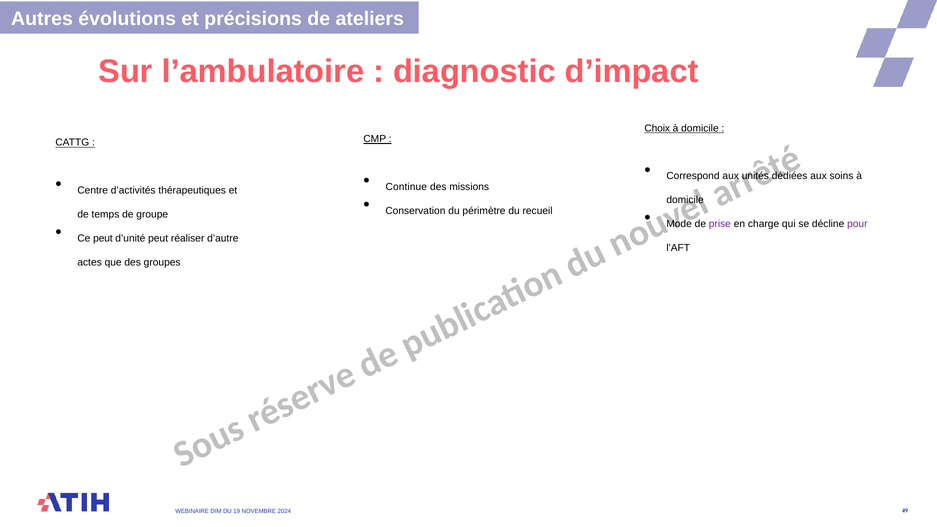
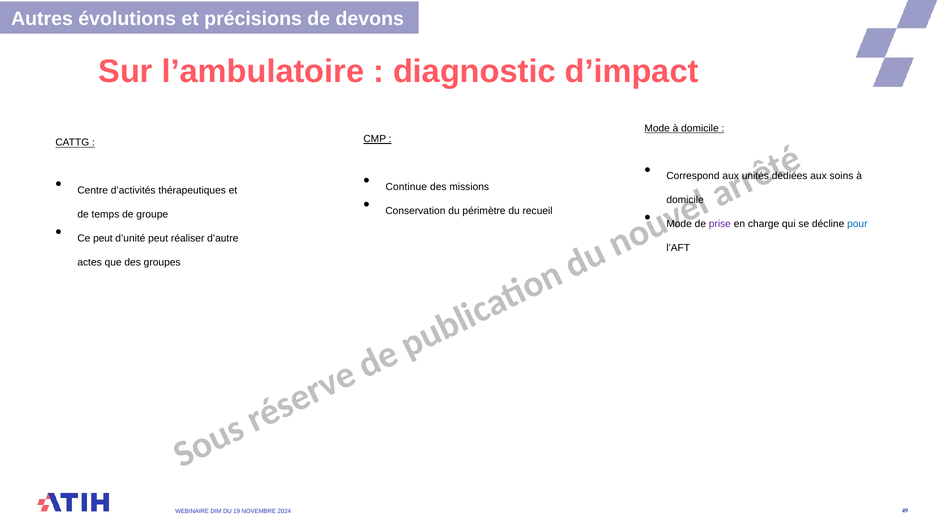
ateliers: ateliers -> devons
Choix at (657, 128): Choix -> Mode
pour colour: purple -> blue
